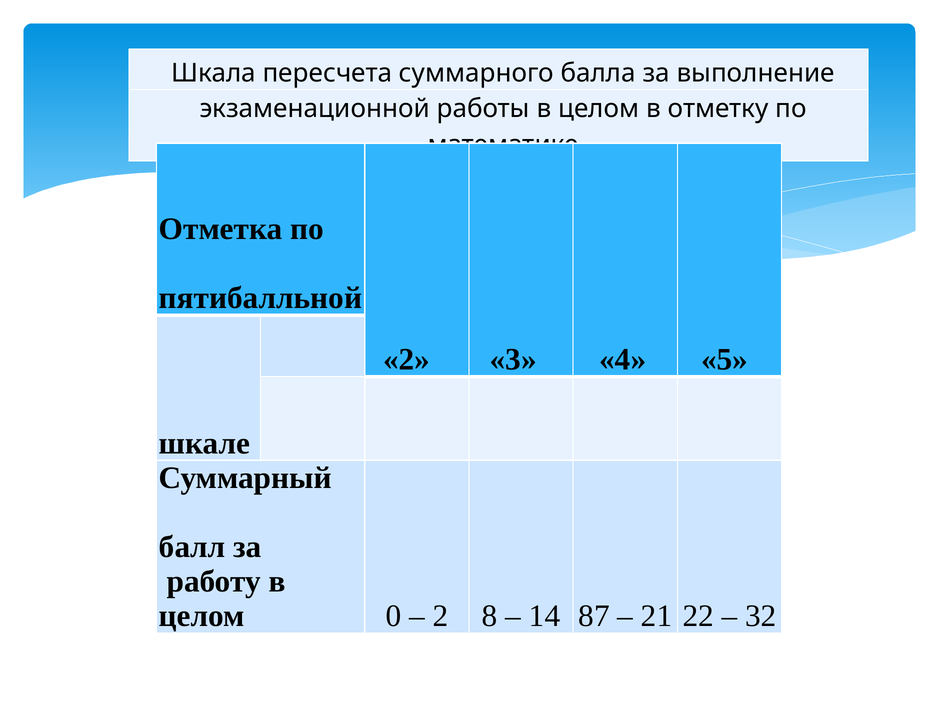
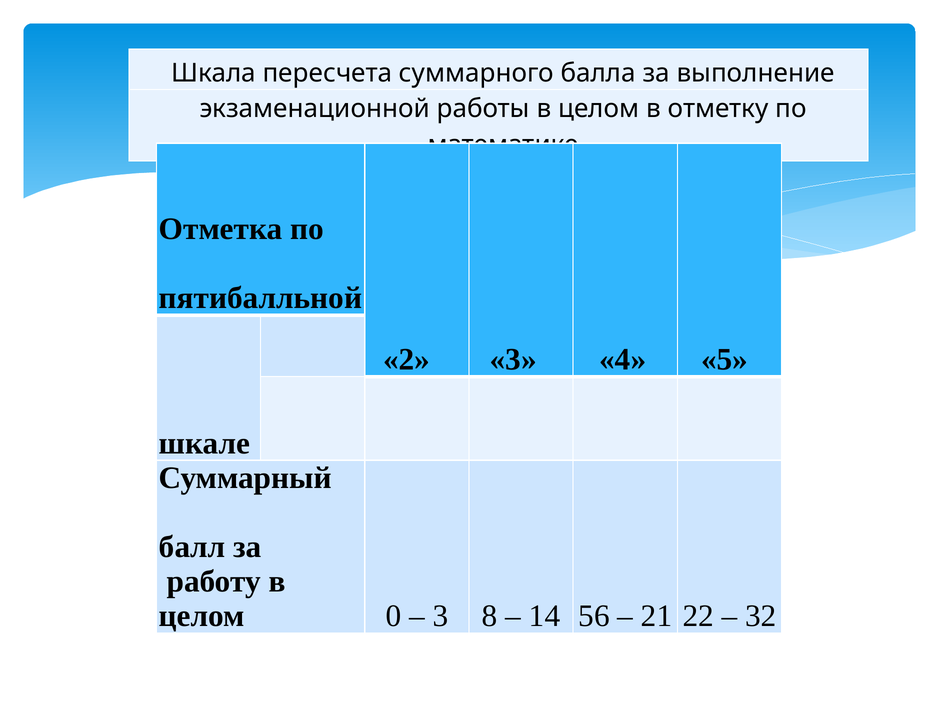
2 at (440, 616): 2 -> 3
87: 87 -> 56
